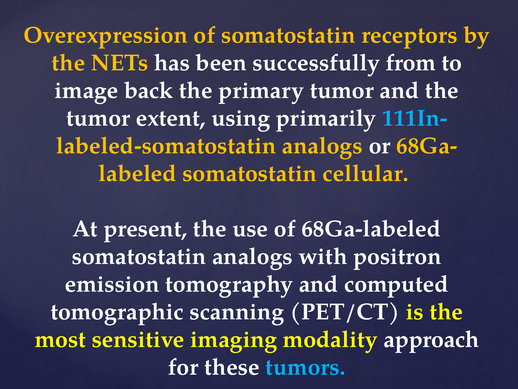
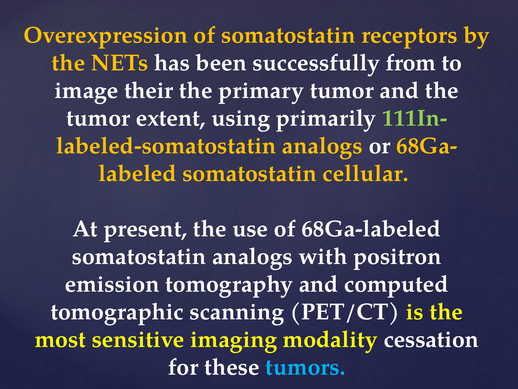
back: back -> their
111In- colour: light blue -> light green
approach: approach -> cessation
